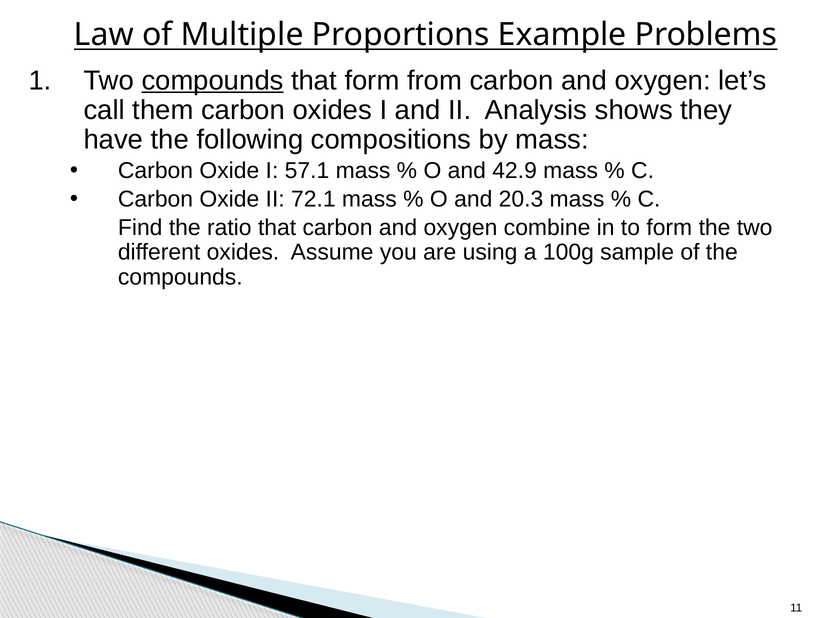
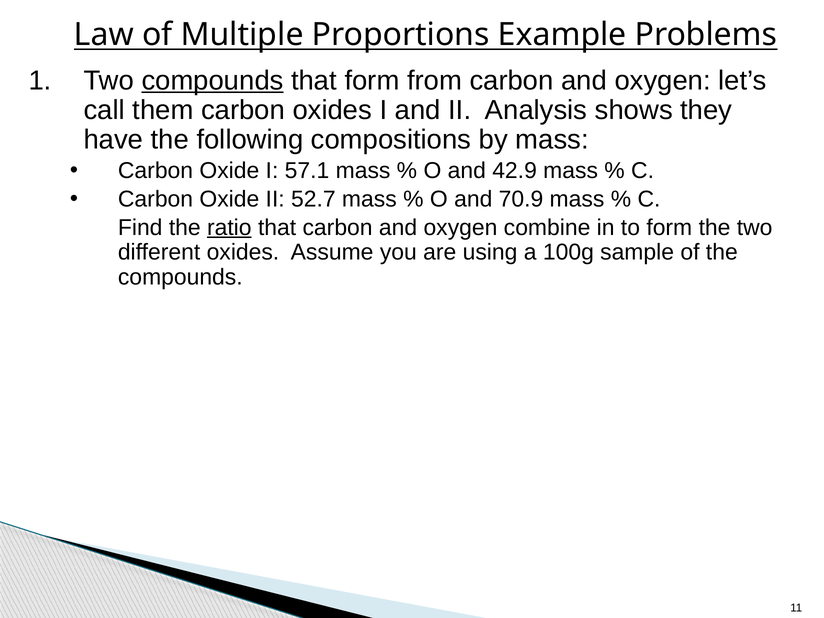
72.1: 72.1 -> 52.7
20.3: 20.3 -> 70.9
ratio underline: none -> present
